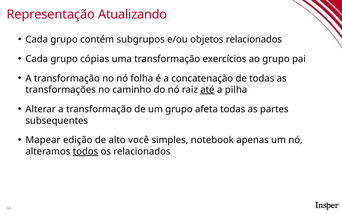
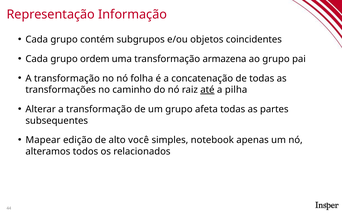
Atualizando: Atualizando -> Informação
objetos relacionados: relacionados -> coincidentes
cópias: cópias -> ordem
exercícios: exercícios -> armazena
todos underline: present -> none
